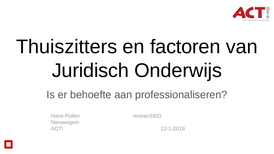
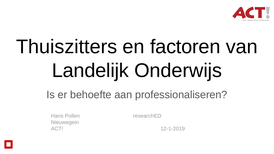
Juridisch: Juridisch -> Landelijk
